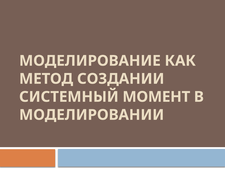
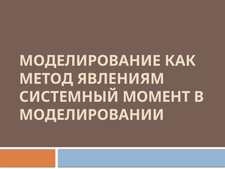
СОЗДАНИИ: СОЗДАНИИ -> ЯВЛЕНИЯМ
